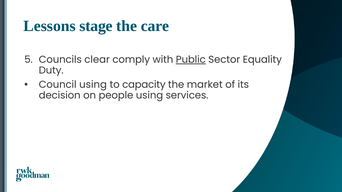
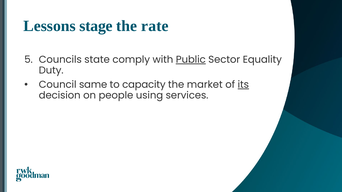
care: care -> rate
clear: clear -> state
Council using: using -> same
its underline: none -> present
